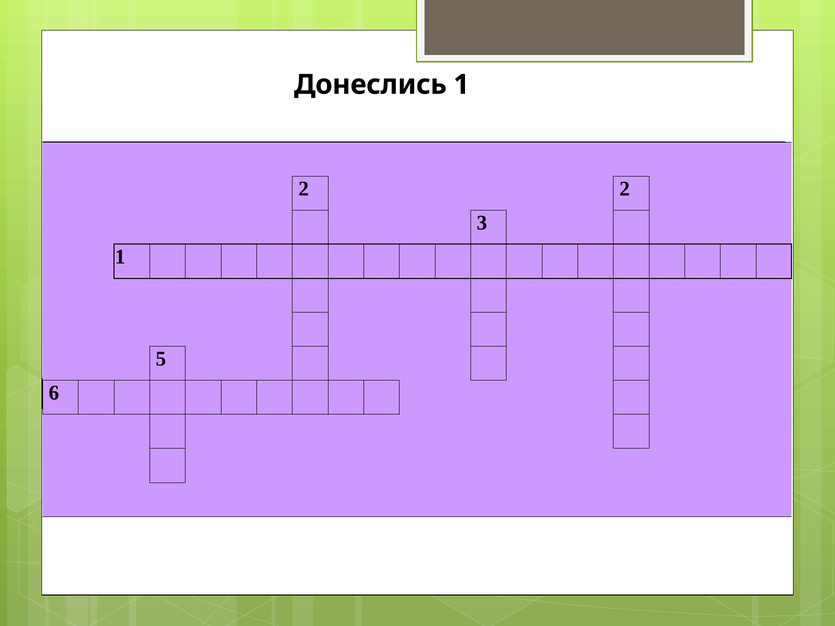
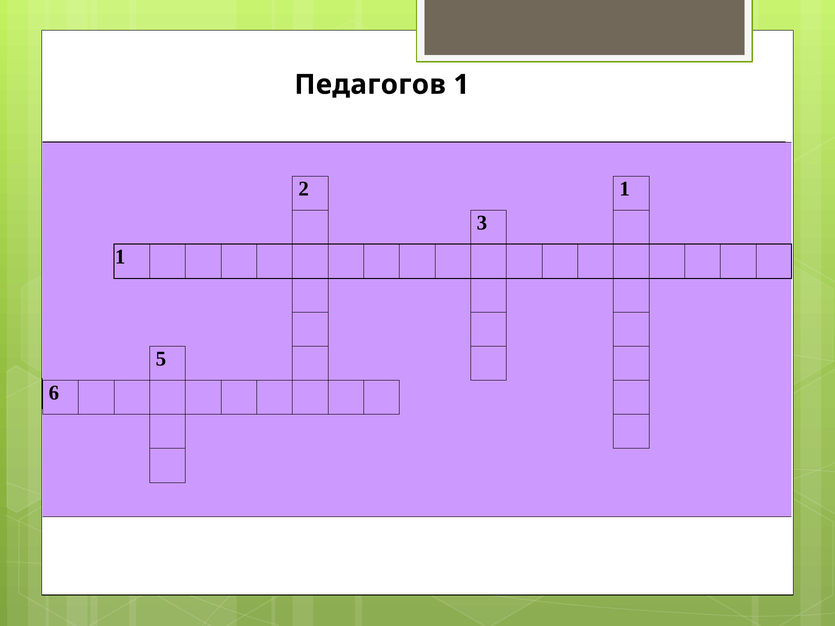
Донеслись: Донеслись -> Педагогов
2 2: 2 -> 1
